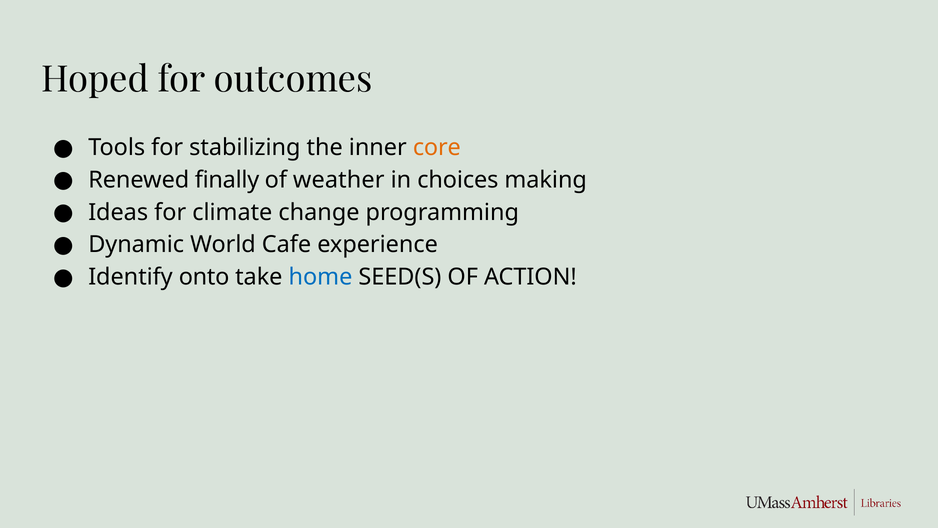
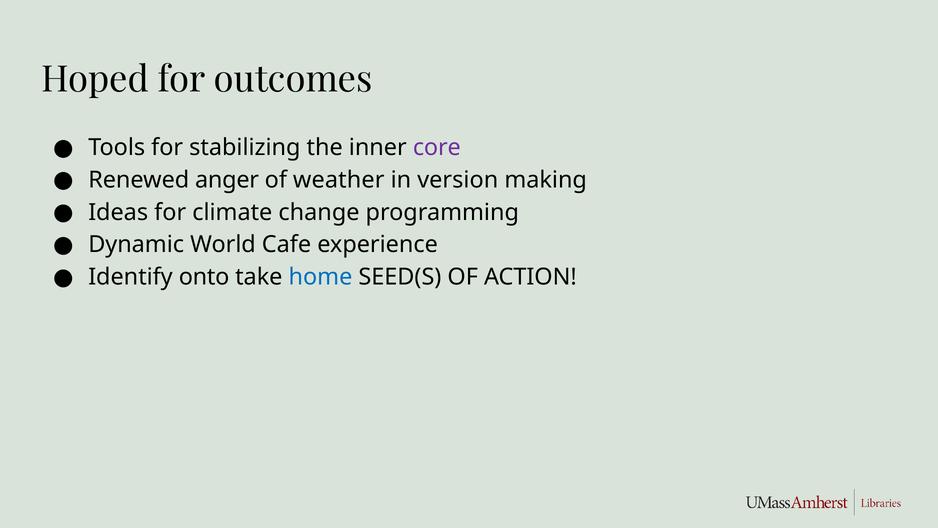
core colour: orange -> purple
finally: finally -> anger
choices: choices -> version
